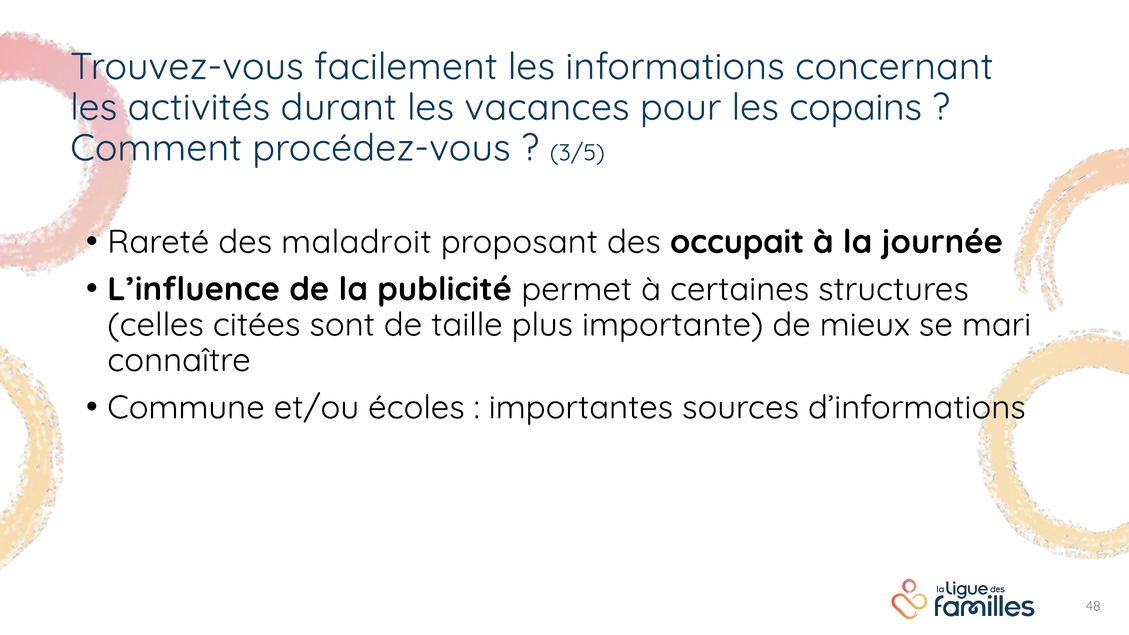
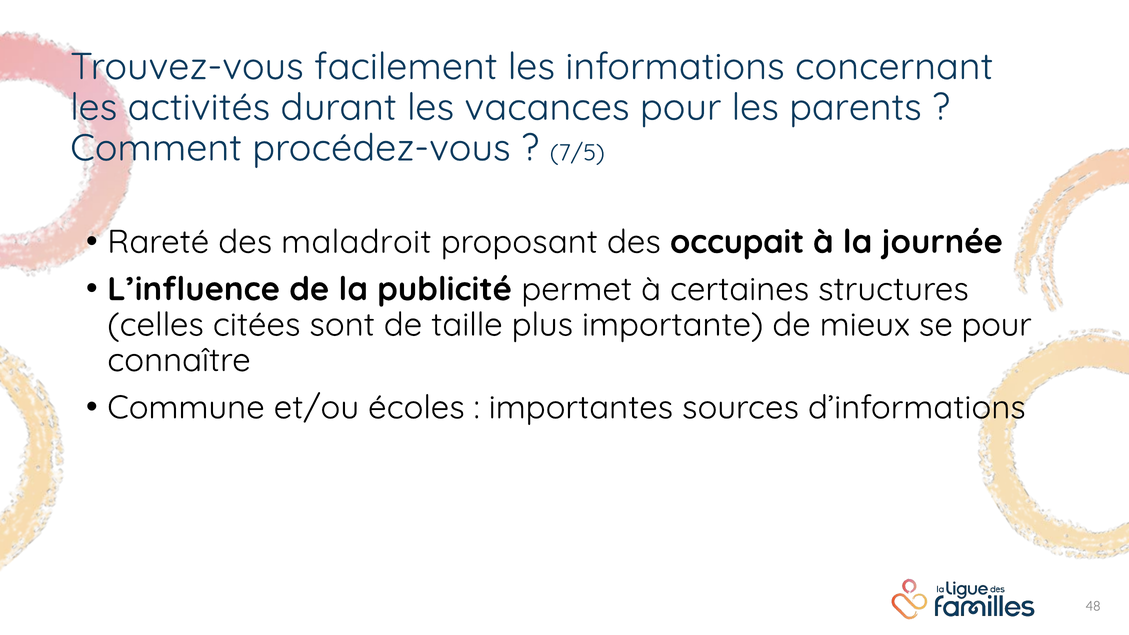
copains: copains -> parents
3/5: 3/5 -> 7/5
se mari: mari -> pour
